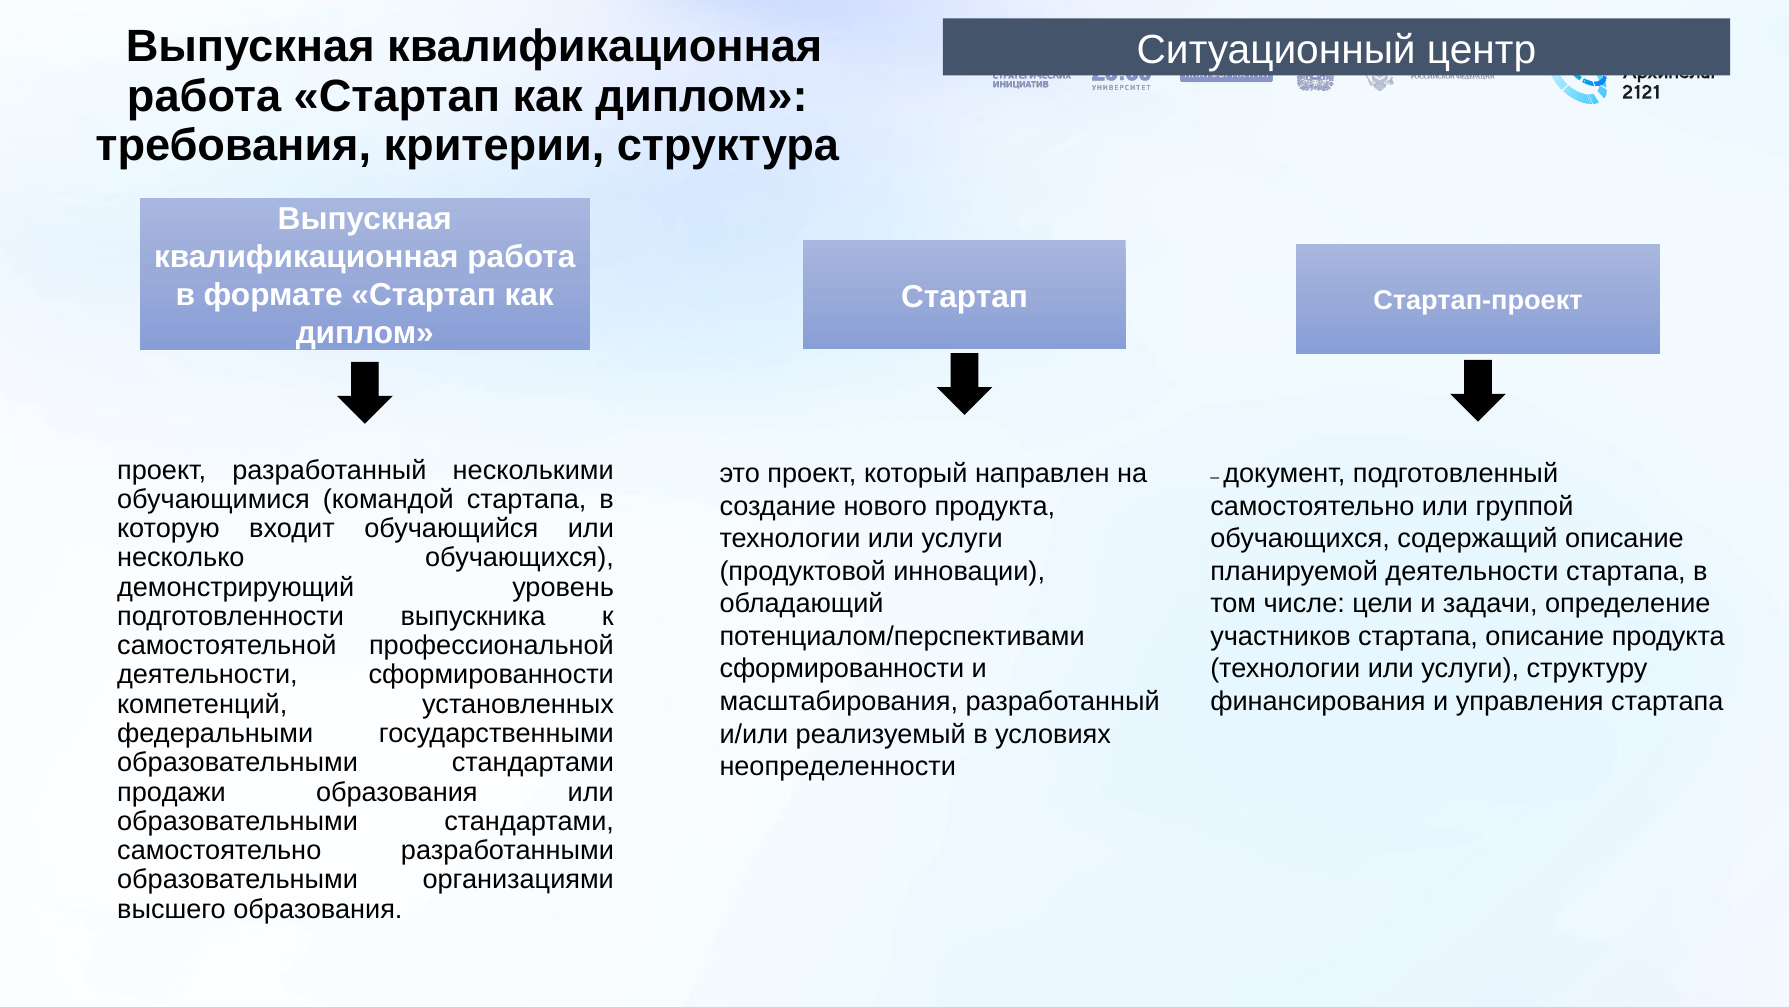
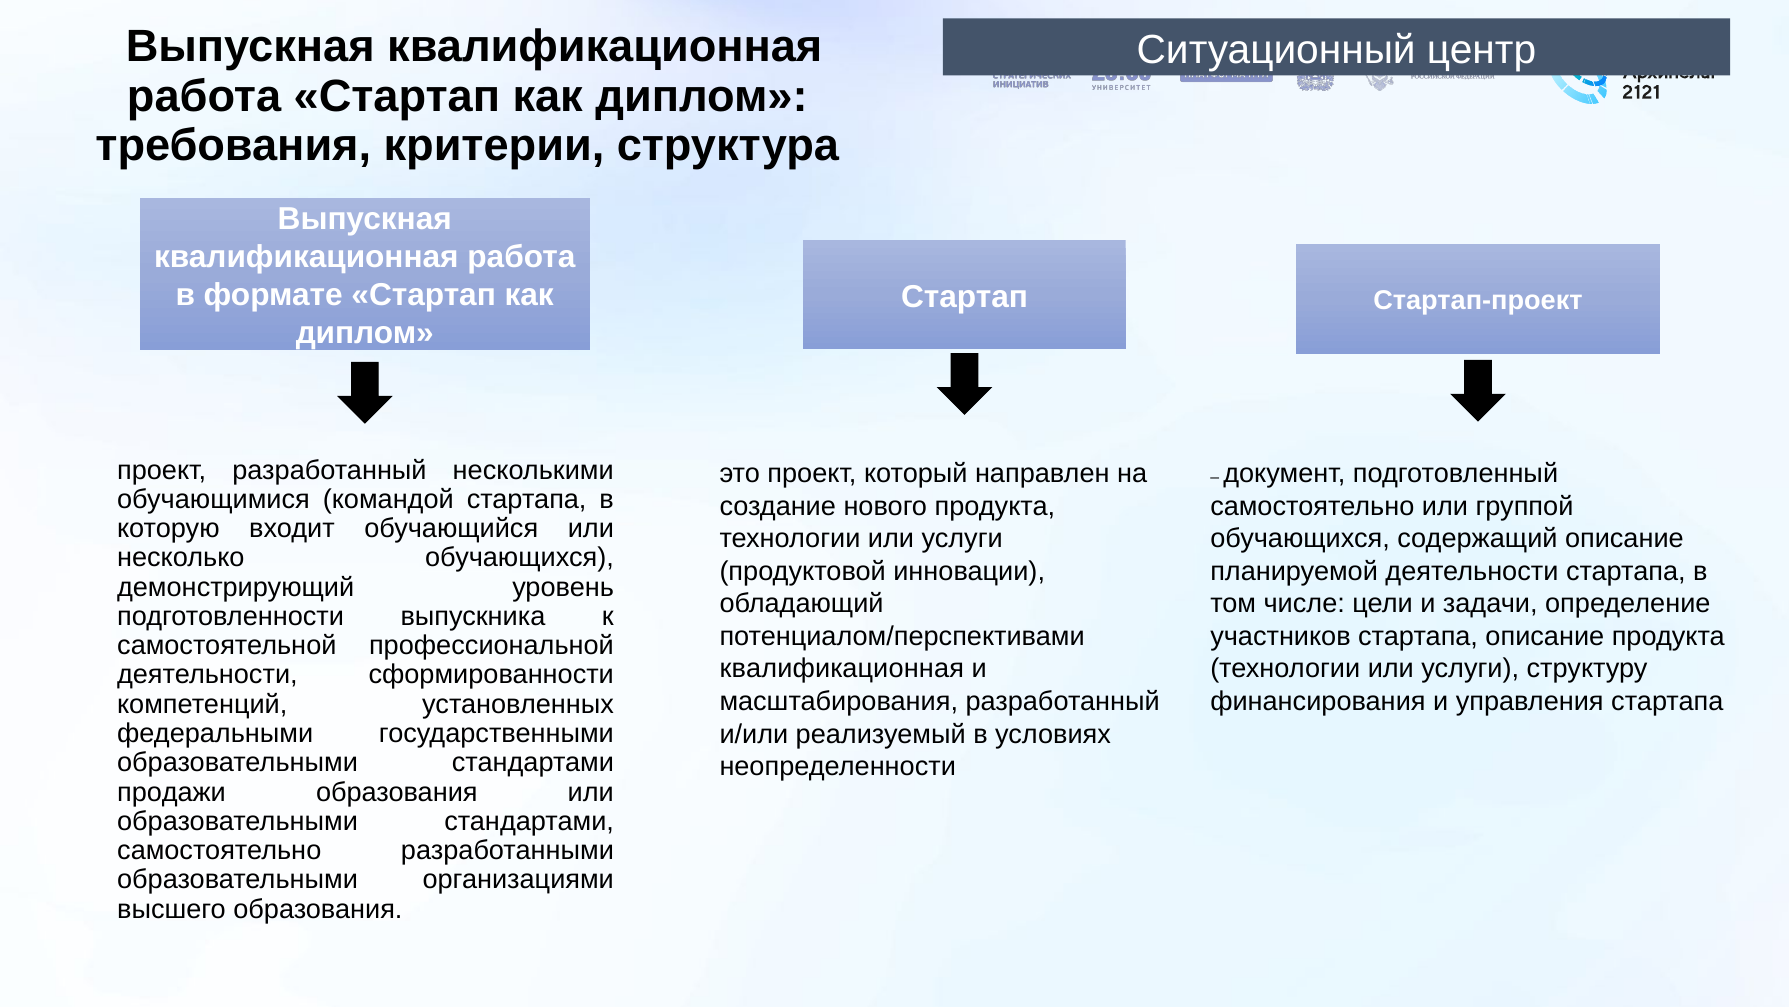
сформированности at (842, 669): сформированности -> квалификационная
